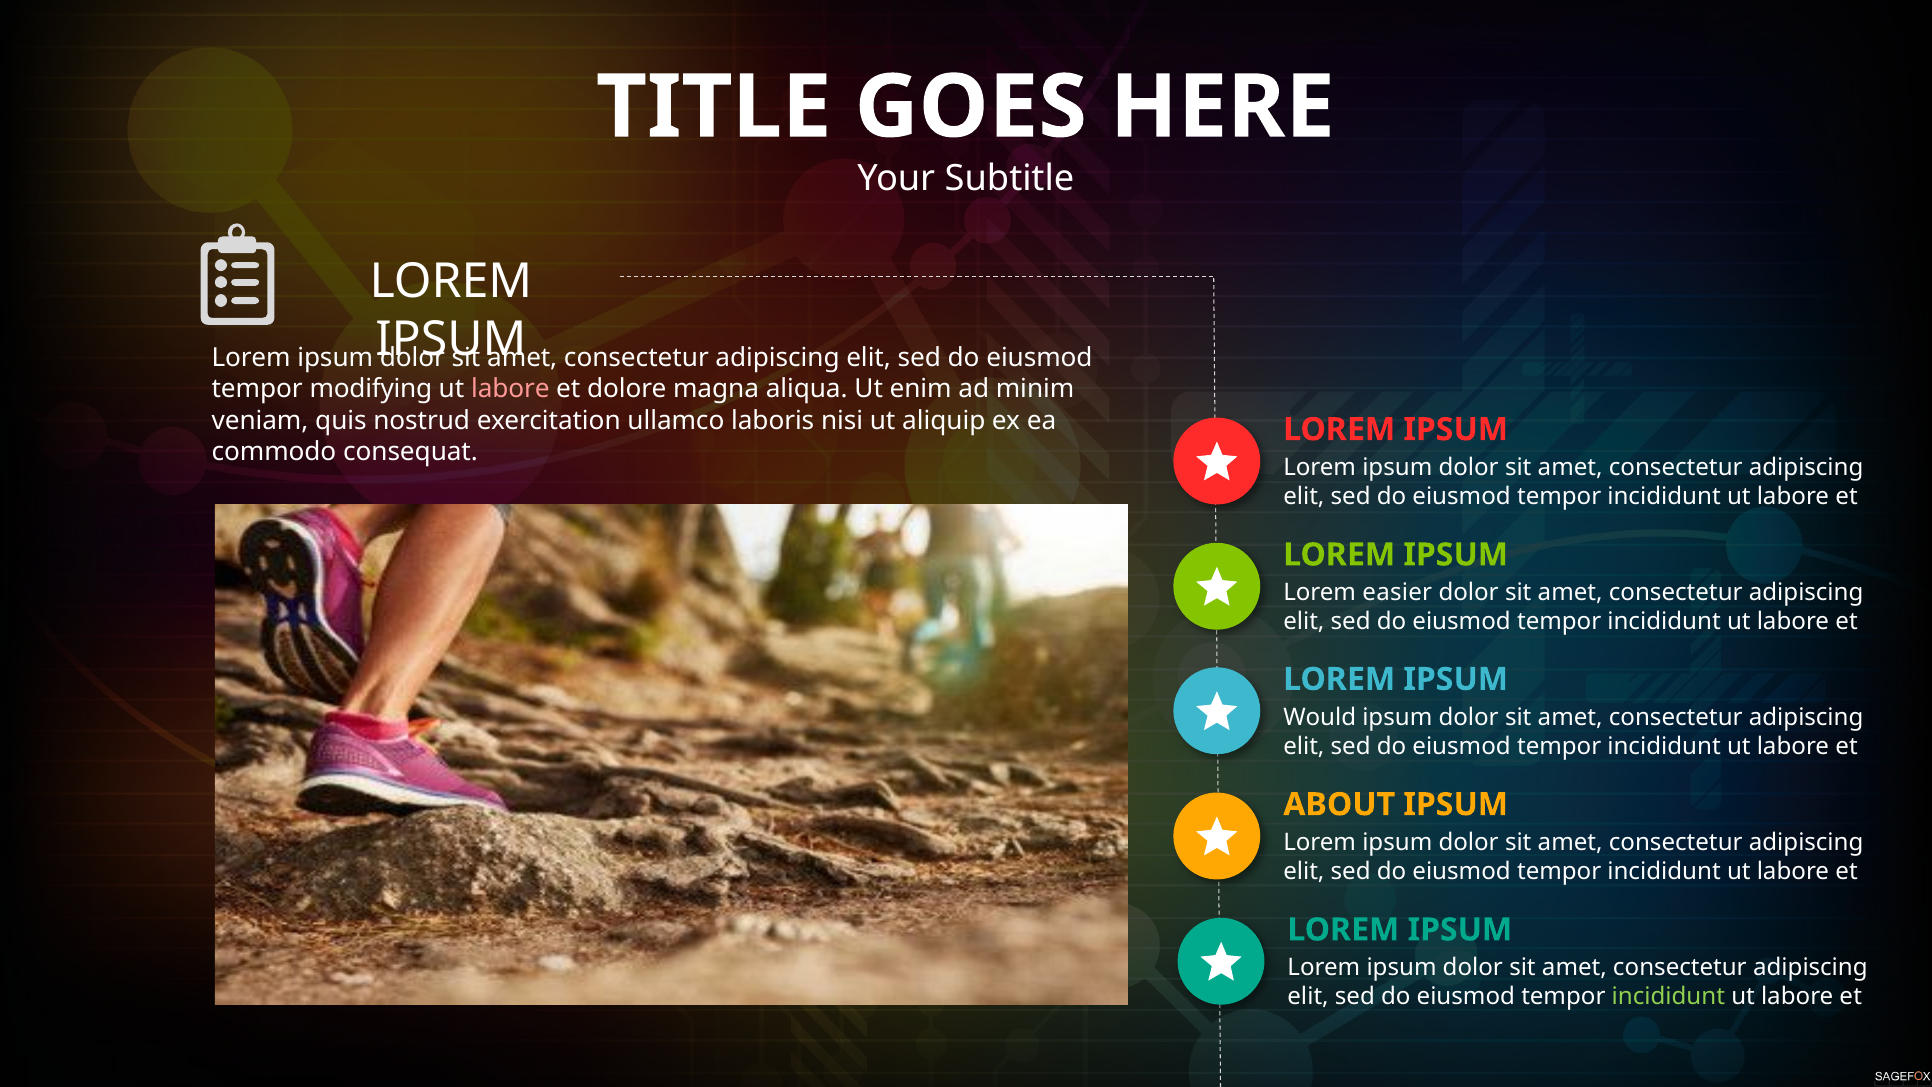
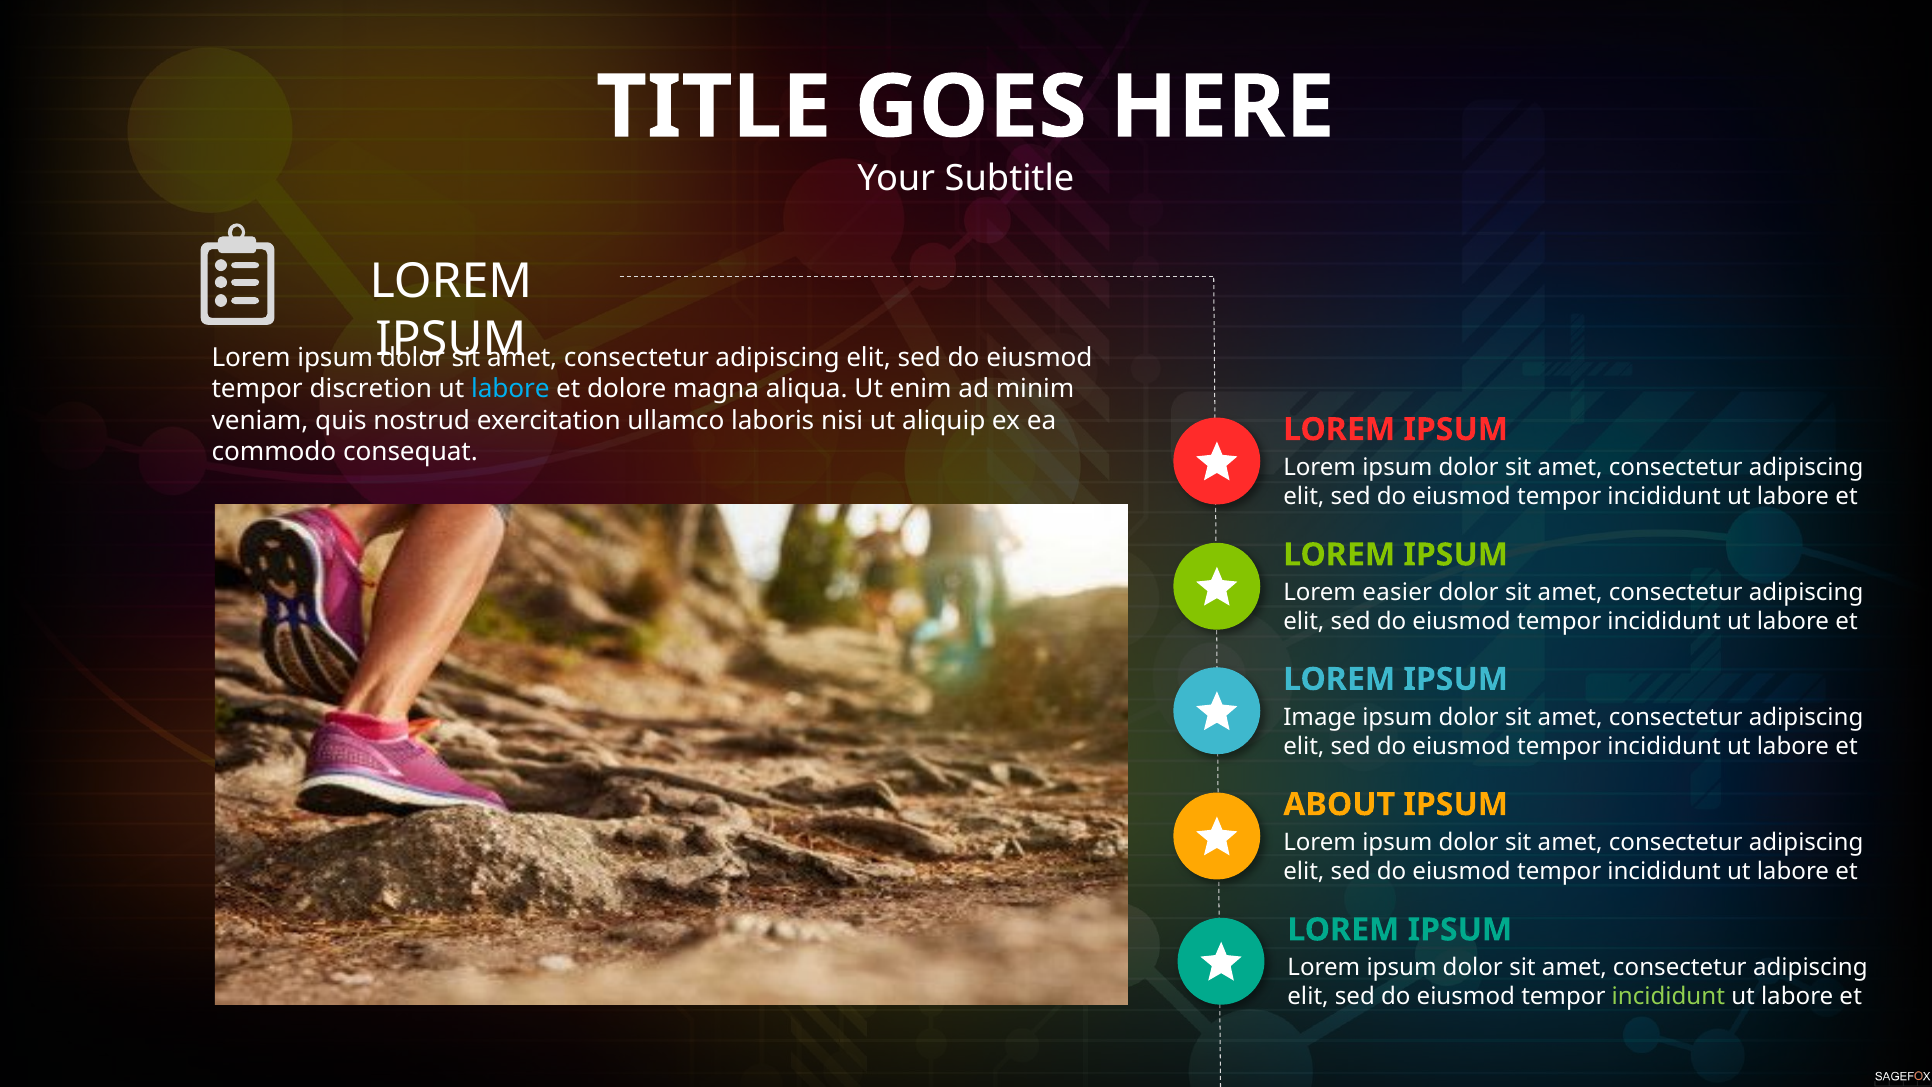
modifying: modifying -> discretion
labore at (510, 389) colour: pink -> light blue
Would: Would -> Image
